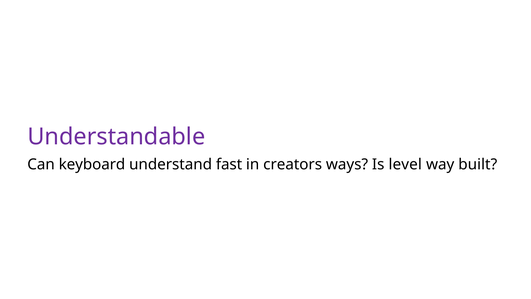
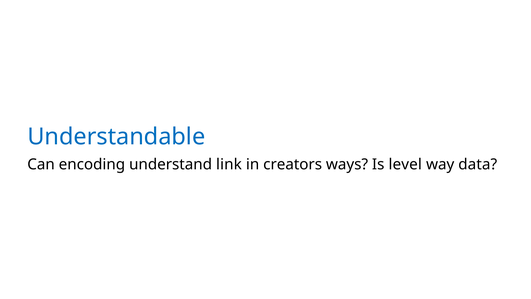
Understandable colour: purple -> blue
keyboard: keyboard -> encoding
fast: fast -> link
built: built -> data
